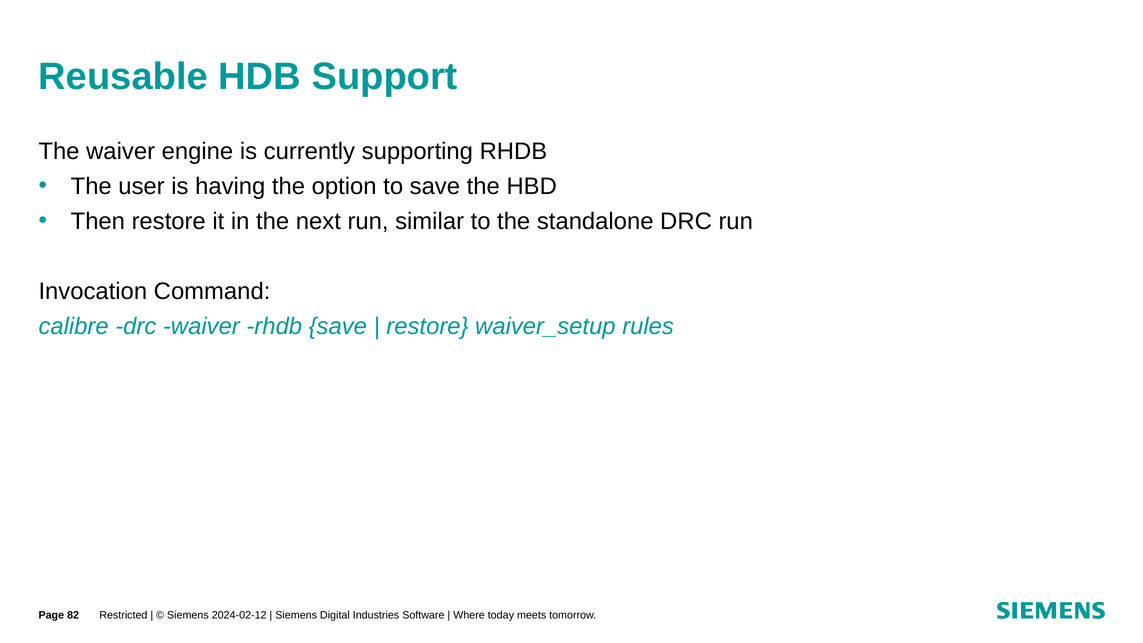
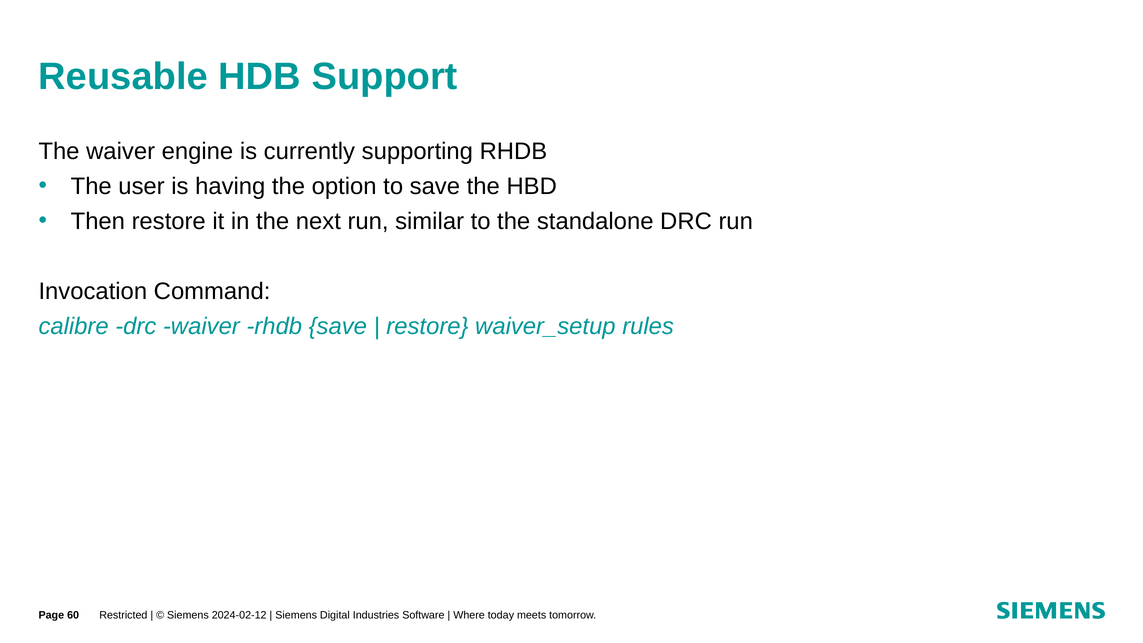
82: 82 -> 60
